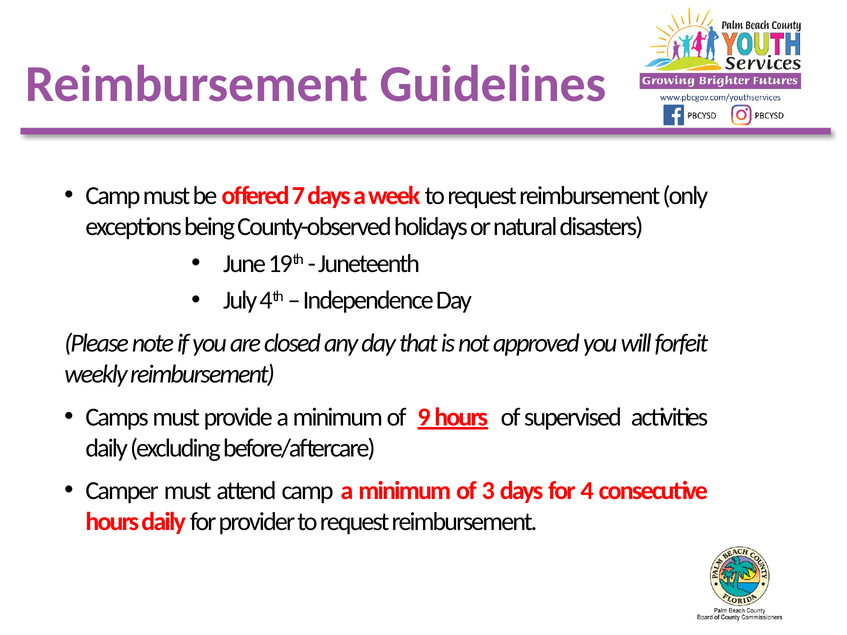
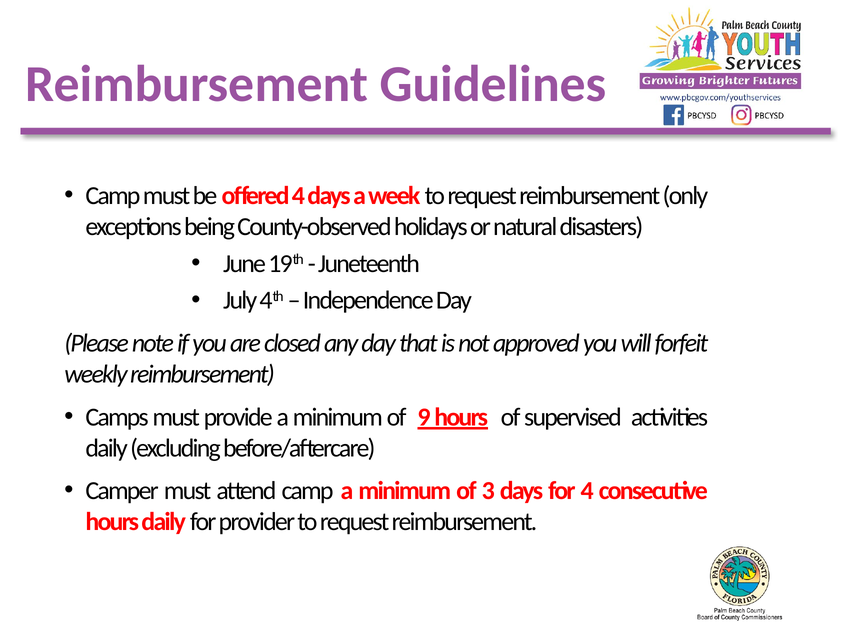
offered 7: 7 -> 4
